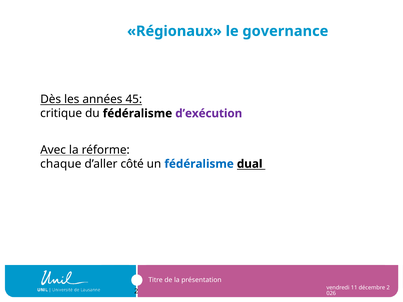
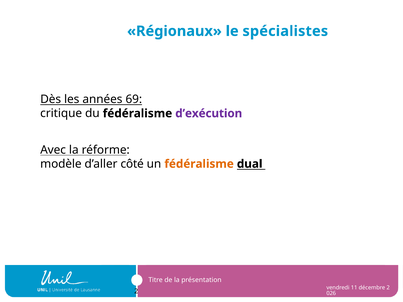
governance: governance -> spécialistes
45: 45 -> 69
chaque: chaque -> modèle
fédéralisme at (199, 164) colour: blue -> orange
